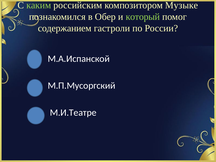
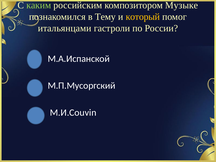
Обер: Обер -> Тему
который colour: light green -> yellow
содержанием: содержанием -> итальянцами
М.И.Театре: М.И.Театре -> М.И.Couvin
